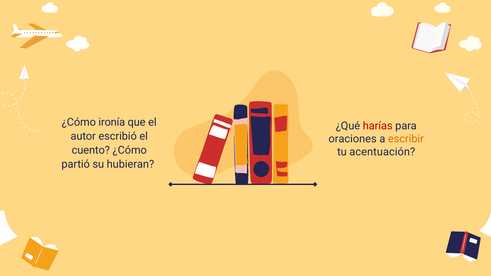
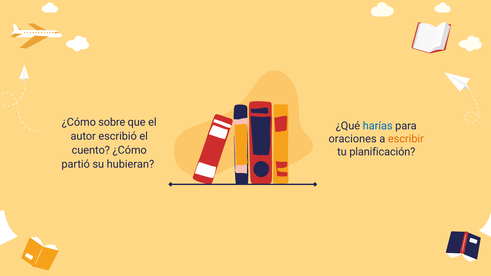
ironía: ironía -> sobre
harías colour: red -> blue
acentuación: acentuación -> planificación
